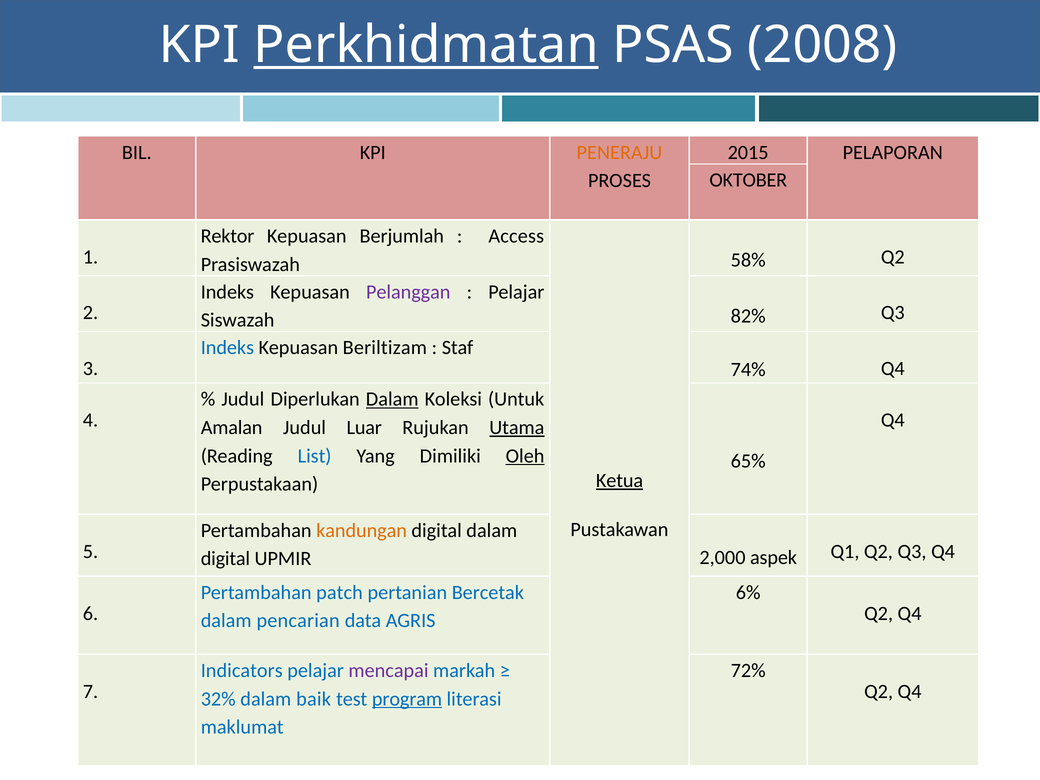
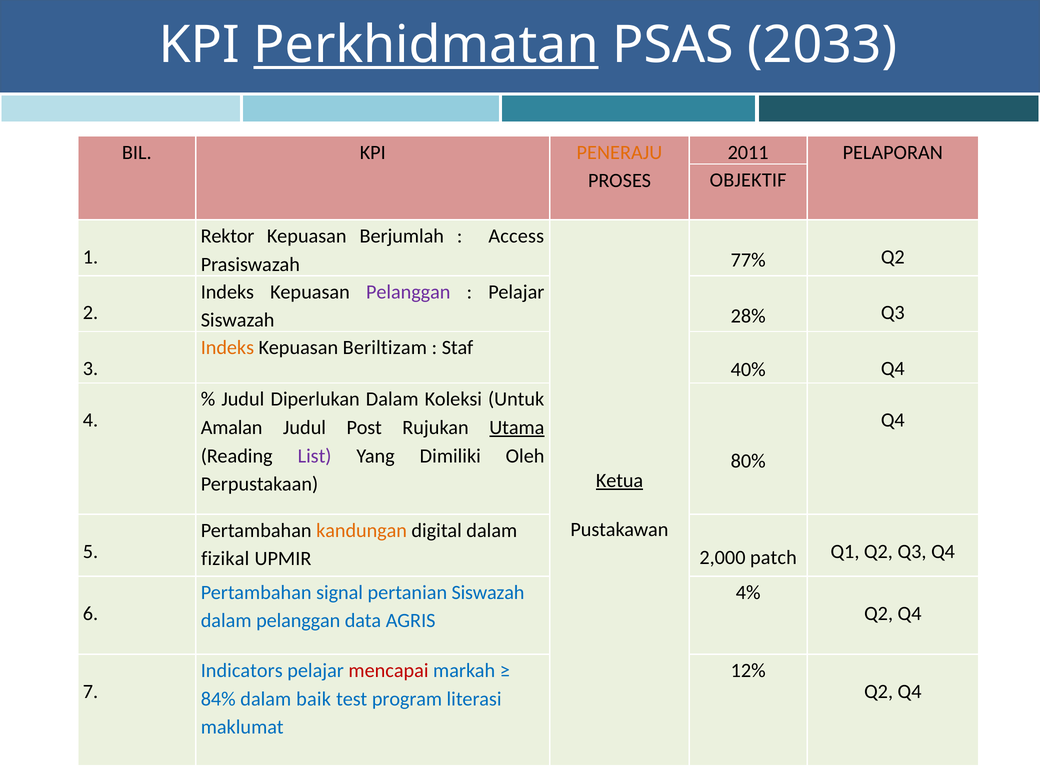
2008: 2008 -> 2033
2015: 2015 -> 2011
OKTOBER: OKTOBER -> OBJEKTIF
58%: 58% -> 77%
82%: 82% -> 28%
Indeks at (227, 348) colour: blue -> orange
74%: 74% -> 40%
Dalam at (392, 399) underline: present -> none
Luar: Luar -> Post
List colour: blue -> purple
Oleh underline: present -> none
65%: 65% -> 80%
digital at (225, 559): digital -> fizikal
aspek: aspek -> patch
patch: patch -> signal
pertanian Bercetak: Bercetak -> Siswazah
6%: 6% -> 4%
dalam pencarian: pencarian -> pelanggan
mencapai colour: purple -> red
72%: 72% -> 12%
32%: 32% -> 84%
program underline: present -> none
